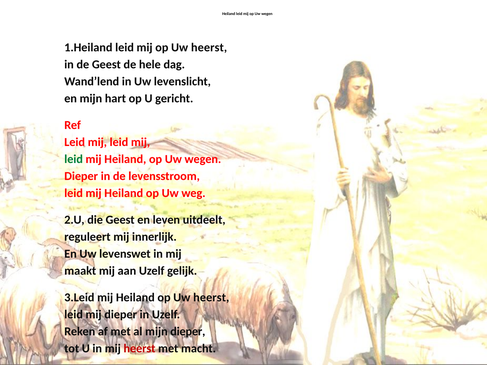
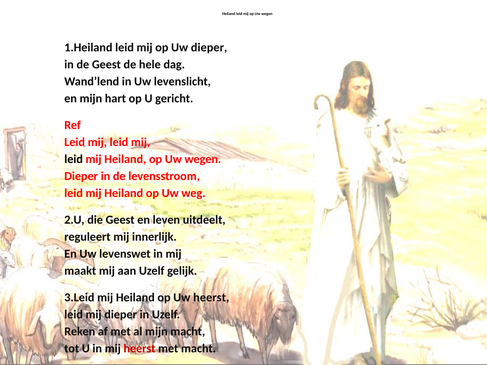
mij op Uw heerst: heerst -> dieper
leid at (74, 159) colour: green -> black
mijn dieper: dieper -> macht
